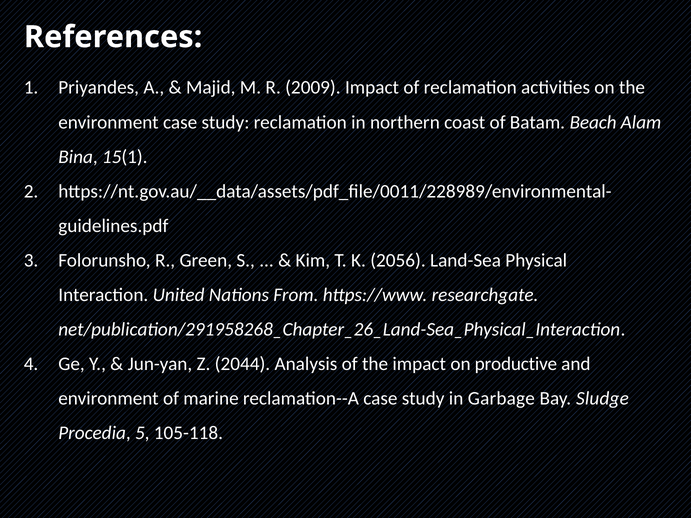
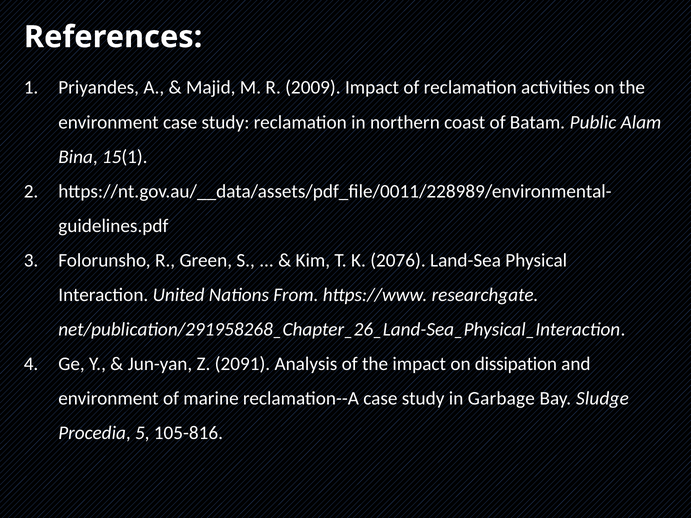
Beach: Beach -> Public
2056: 2056 -> 2076
2044: 2044 -> 2091
productive: productive -> dissipation
105-118: 105-118 -> 105-816
